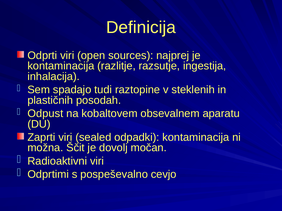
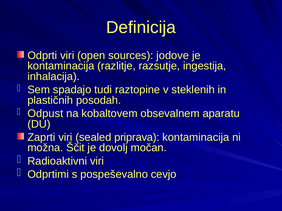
najprej: najprej -> jodove
odpadki: odpadki -> priprava
